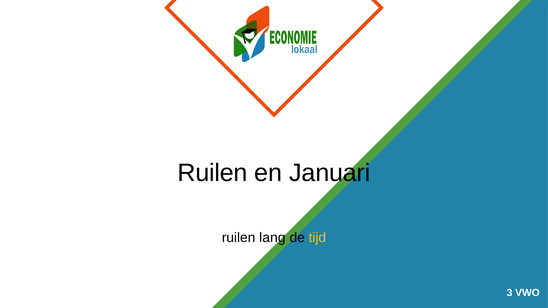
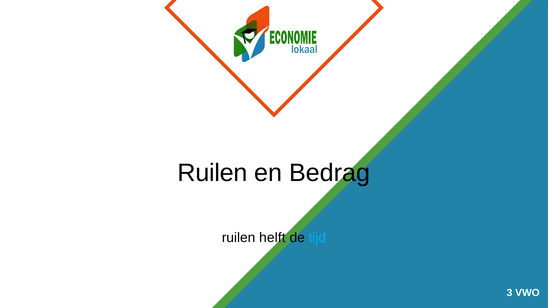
Januari: Januari -> Bedrag
lang: lang -> helft
tijd colour: yellow -> light blue
